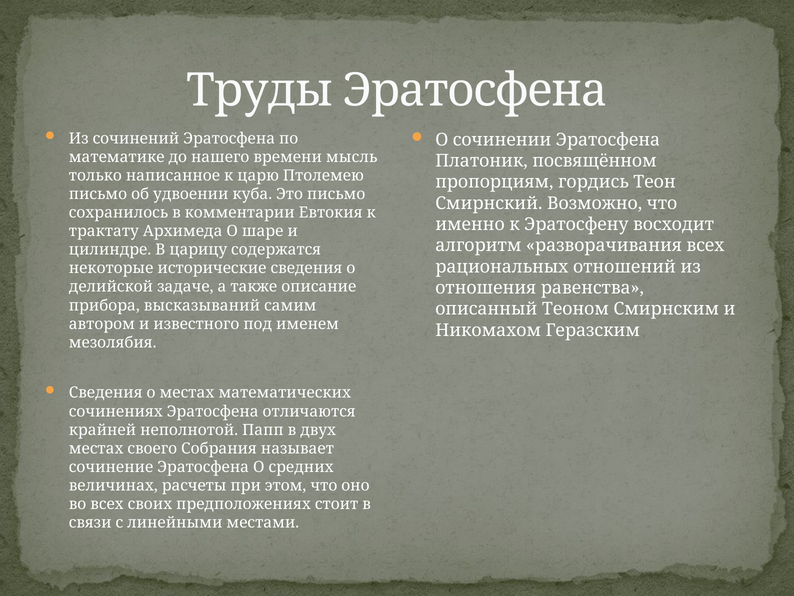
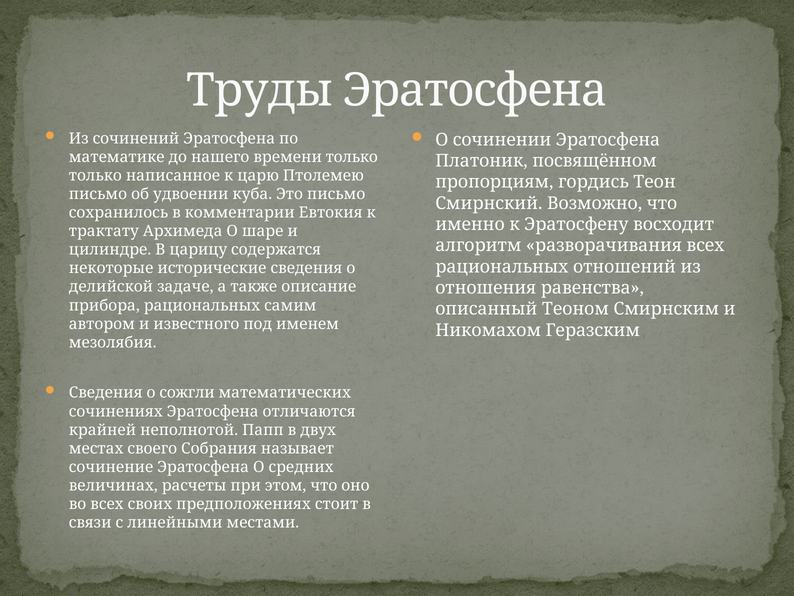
времени мысль: мысль -> только
прибора высказываний: высказываний -> рациональных
о местах: местах -> сожгли
